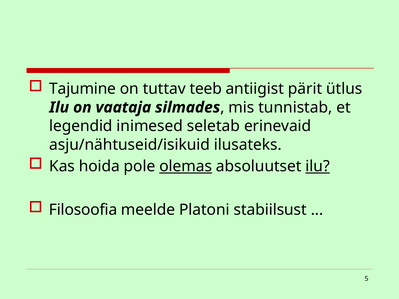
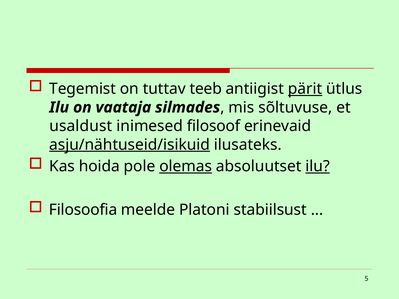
Tajumine: Tajumine -> Tegemist
pärit underline: none -> present
tunnistab: tunnistab -> sõltuvuse
legendid: legendid -> usaldust
seletab: seletab -> filosoof
asju/nähtuseid/isikuid underline: none -> present
